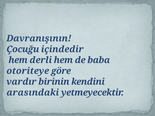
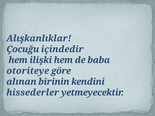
Davranışının: Davranışının -> Alışkanlıklar
derli: derli -> ilişki
vardır: vardır -> alınan
arasındaki: arasındaki -> hissederler
